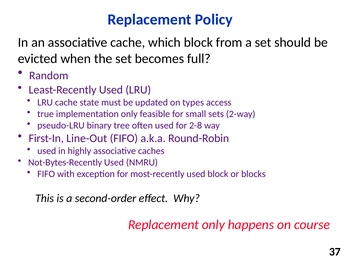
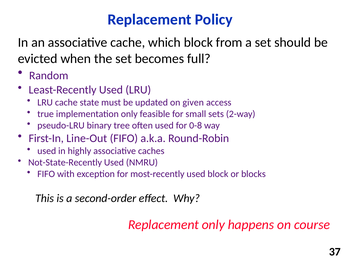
types: types -> given
2-8: 2-8 -> 0-8
Not-Bytes-Recently: Not-Bytes-Recently -> Not-State-Recently
